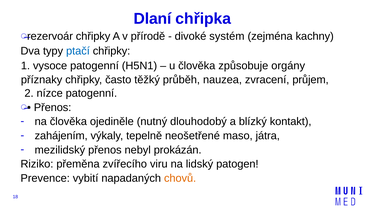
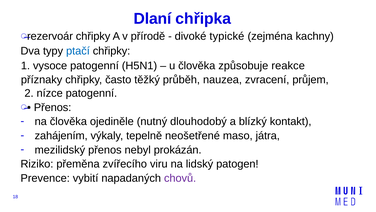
systém: systém -> typické
orgány: orgány -> reakce
chovů colour: orange -> purple
